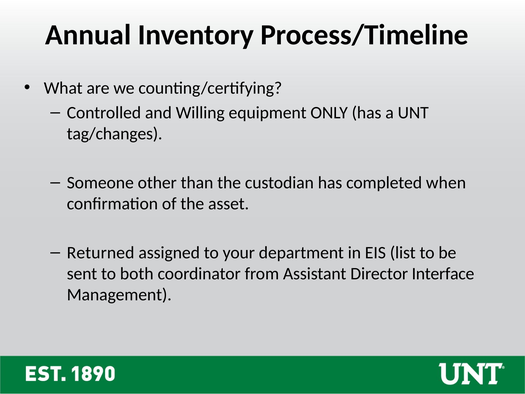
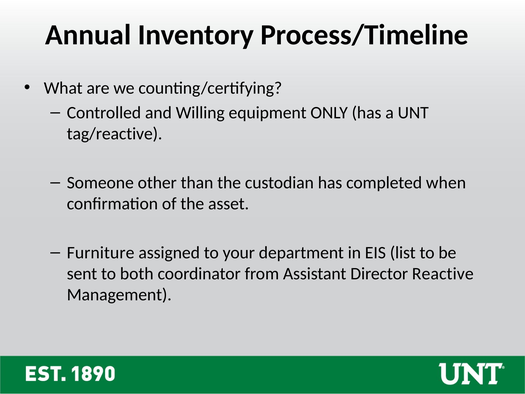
tag/changes: tag/changes -> tag/reactive
Returned: Returned -> Furniture
Interface: Interface -> Reactive
